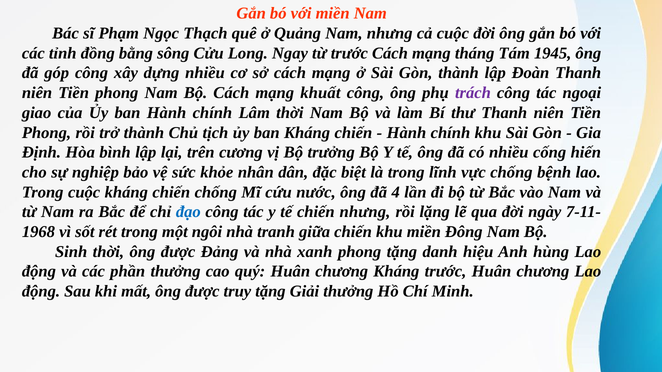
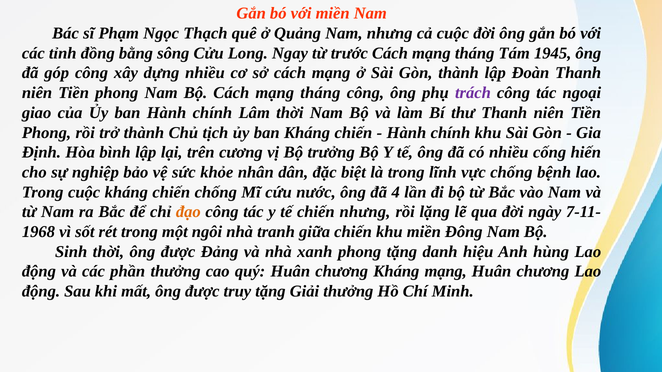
Bộ Cách mạng khuất: khuất -> tháng
đạo colour: blue -> orange
Kháng trước: trước -> mạng
